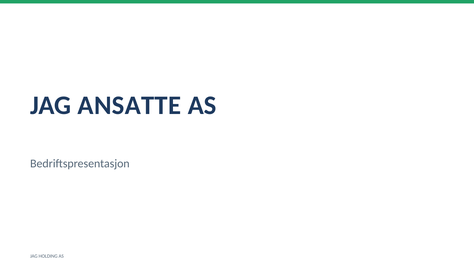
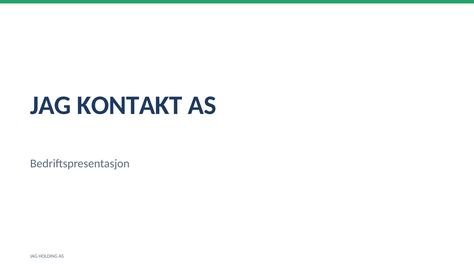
ANSATTE: ANSATTE -> KONTAKT
